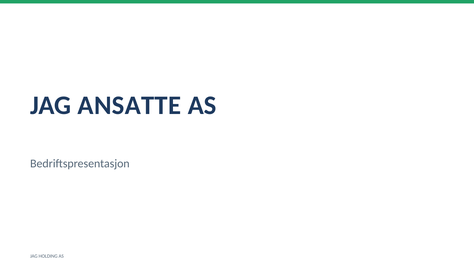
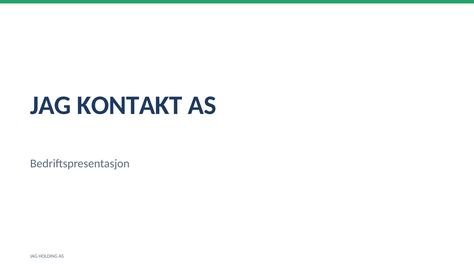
ANSATTE: ANSATTE -> KONTAKT
